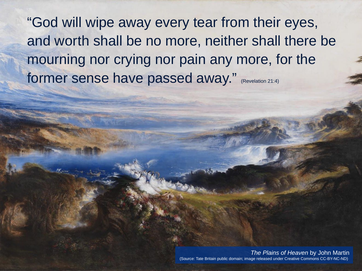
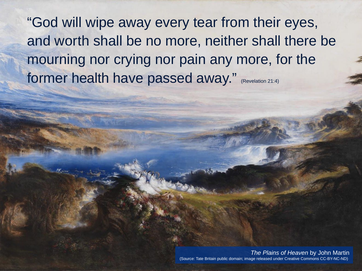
sense: sense -> health
